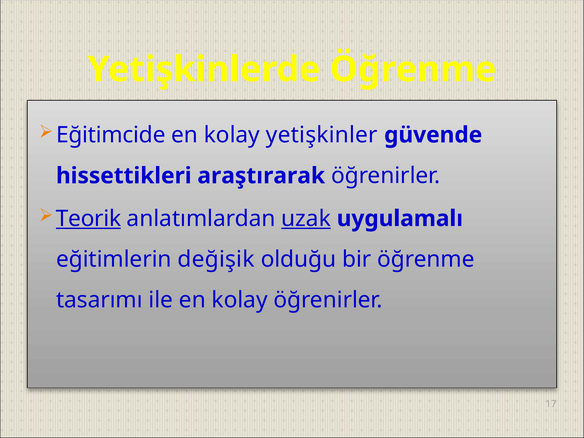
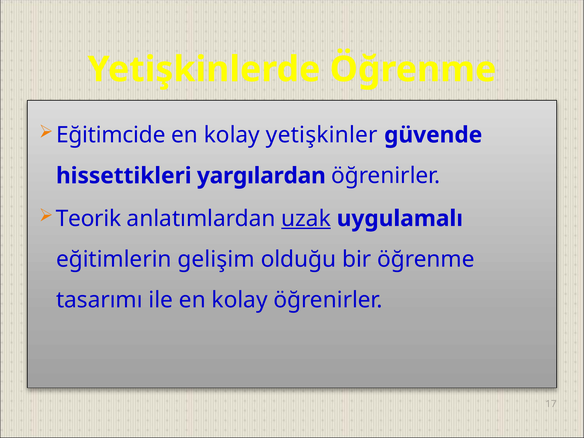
araştırarak: araştırarak -> yargılardan
Teorik underline: present -> none
değişik: değişik -> gelişim
